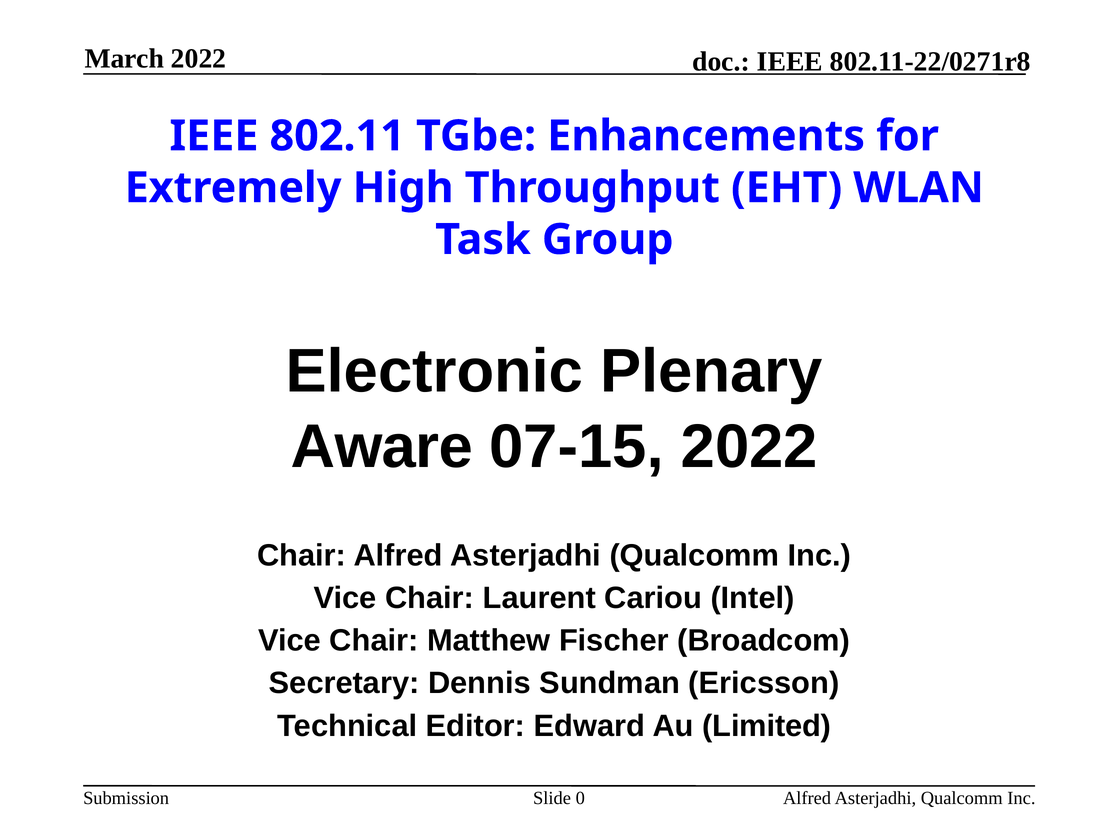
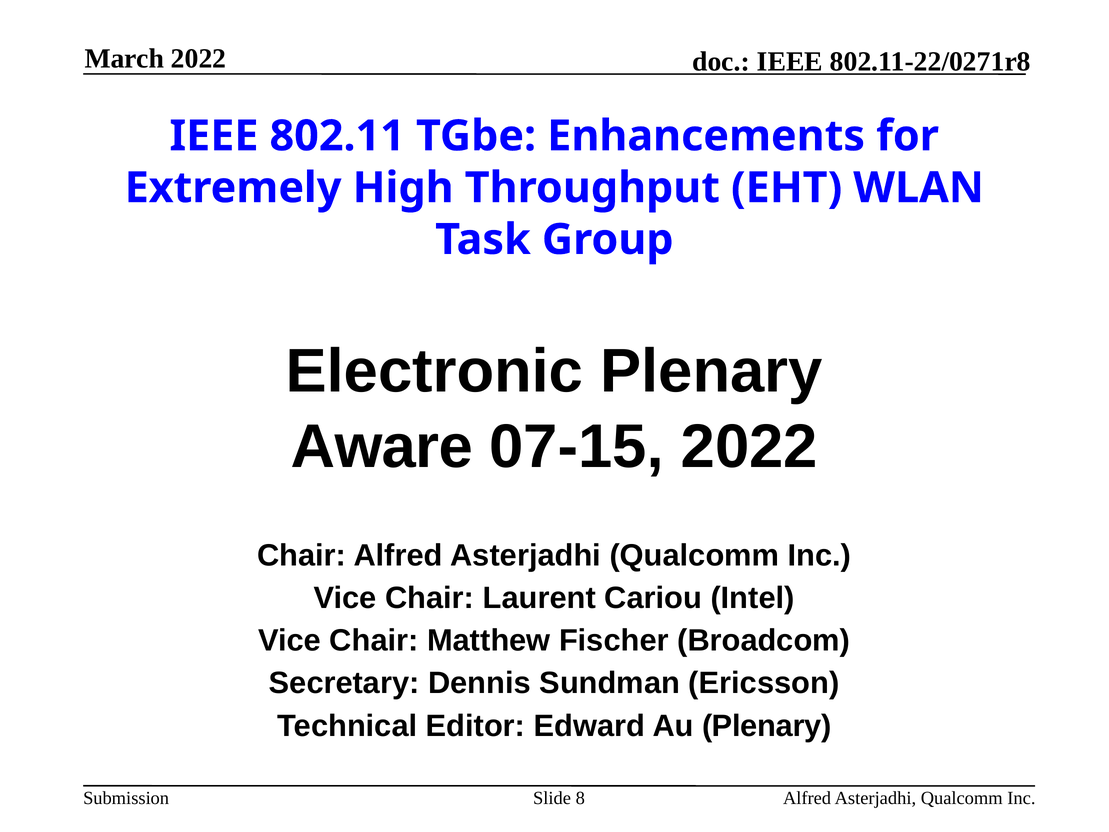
Au Limited: Limited -> Plenary
0: 0 -> 8
